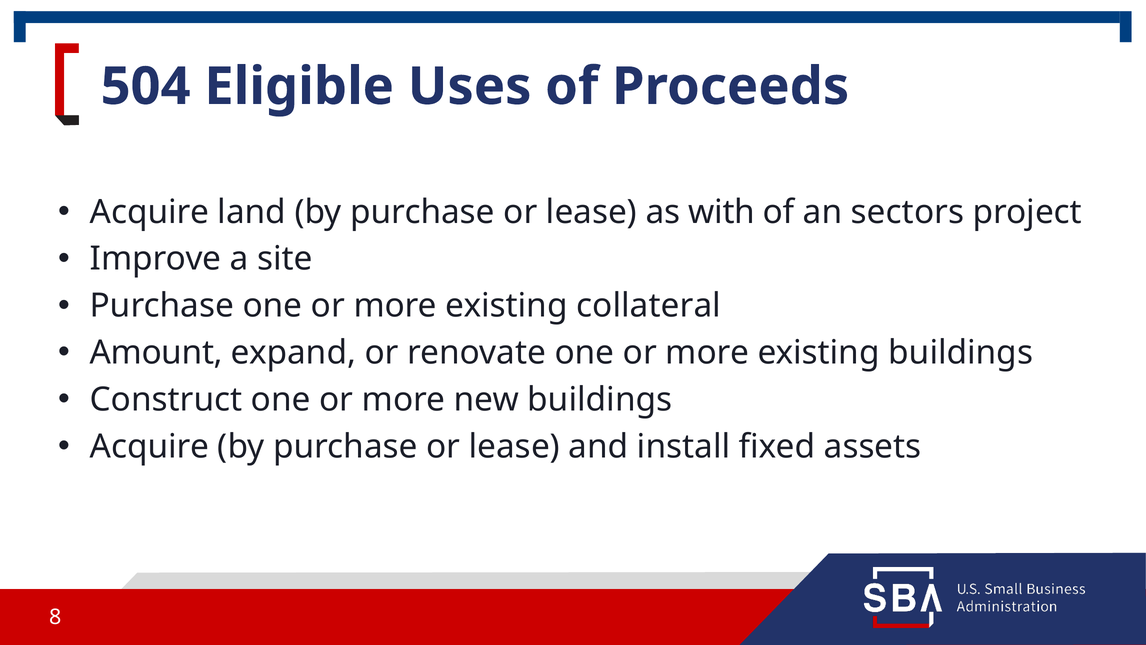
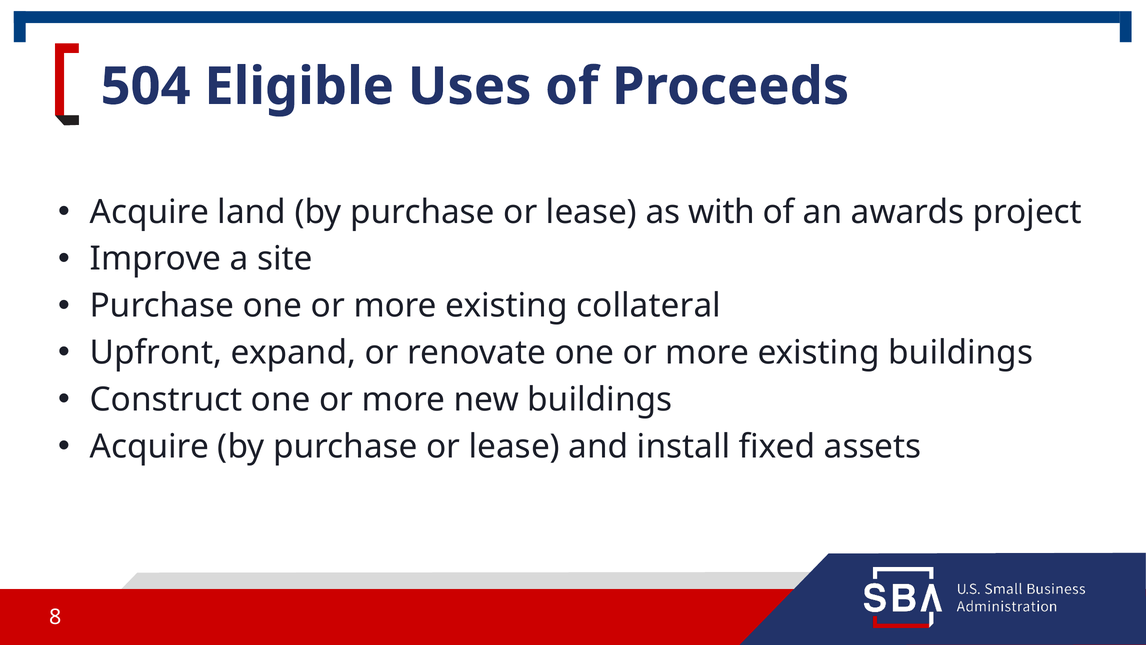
sectors: sectors -> awards
Amount: Amount -> Upfront
